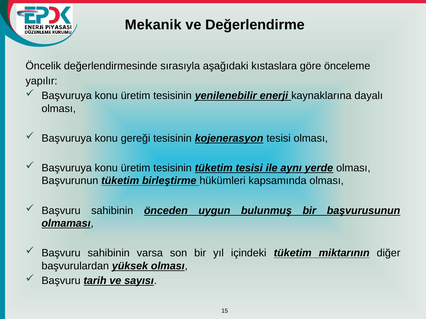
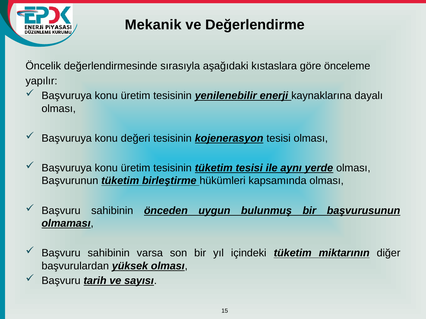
gereği: gereği -> değeri
